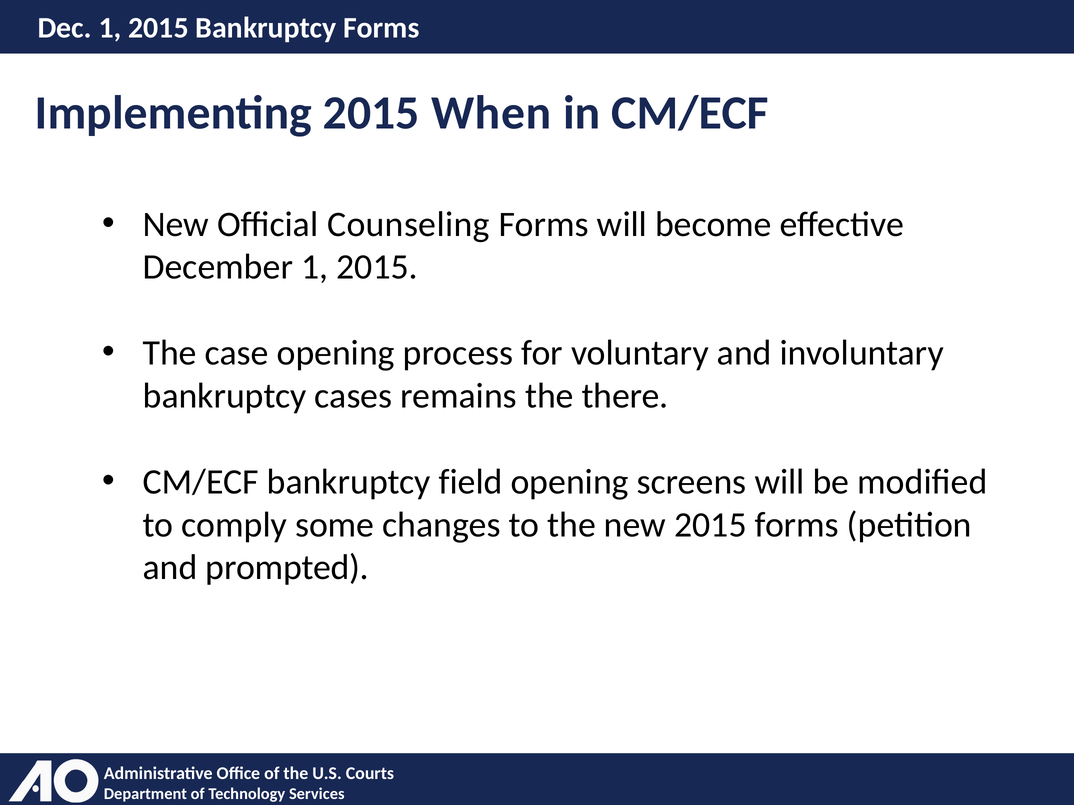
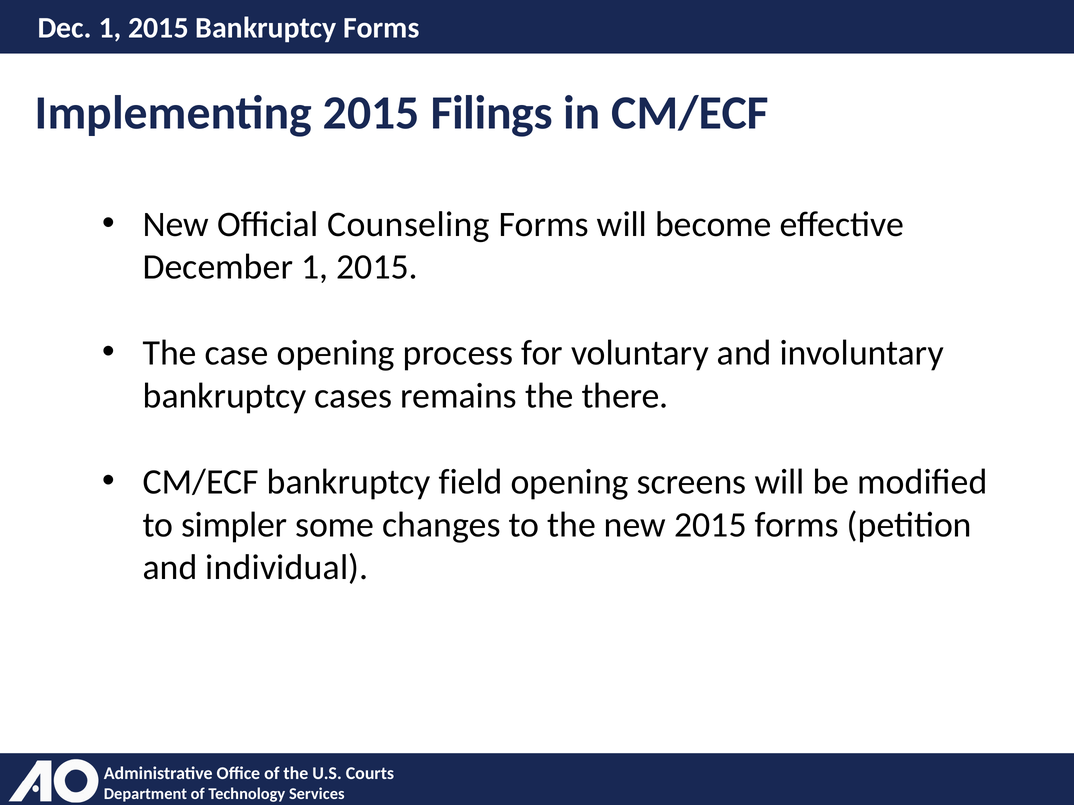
When: When -> Filings
comply: comply -> simpler
prompted: prompted -> individual
